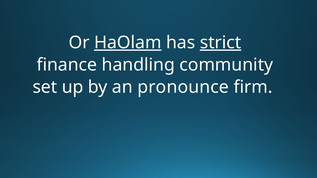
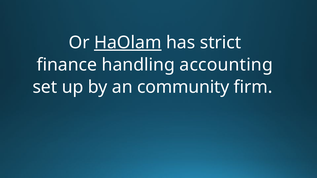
strict underline: present -> none
community: community -> accounting
pronounce: pronounce -> community
